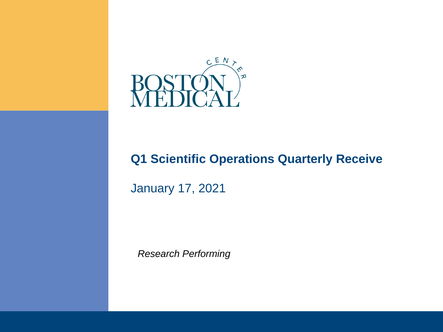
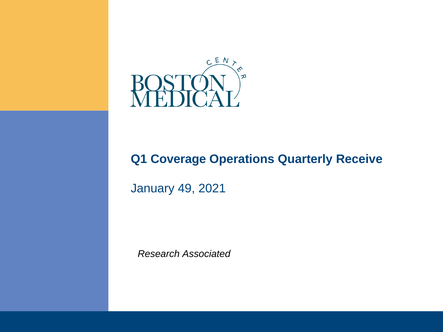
Scientific: Scientific -> Coverage
17: 17 -> 49
Performing: Performing -> Associated
